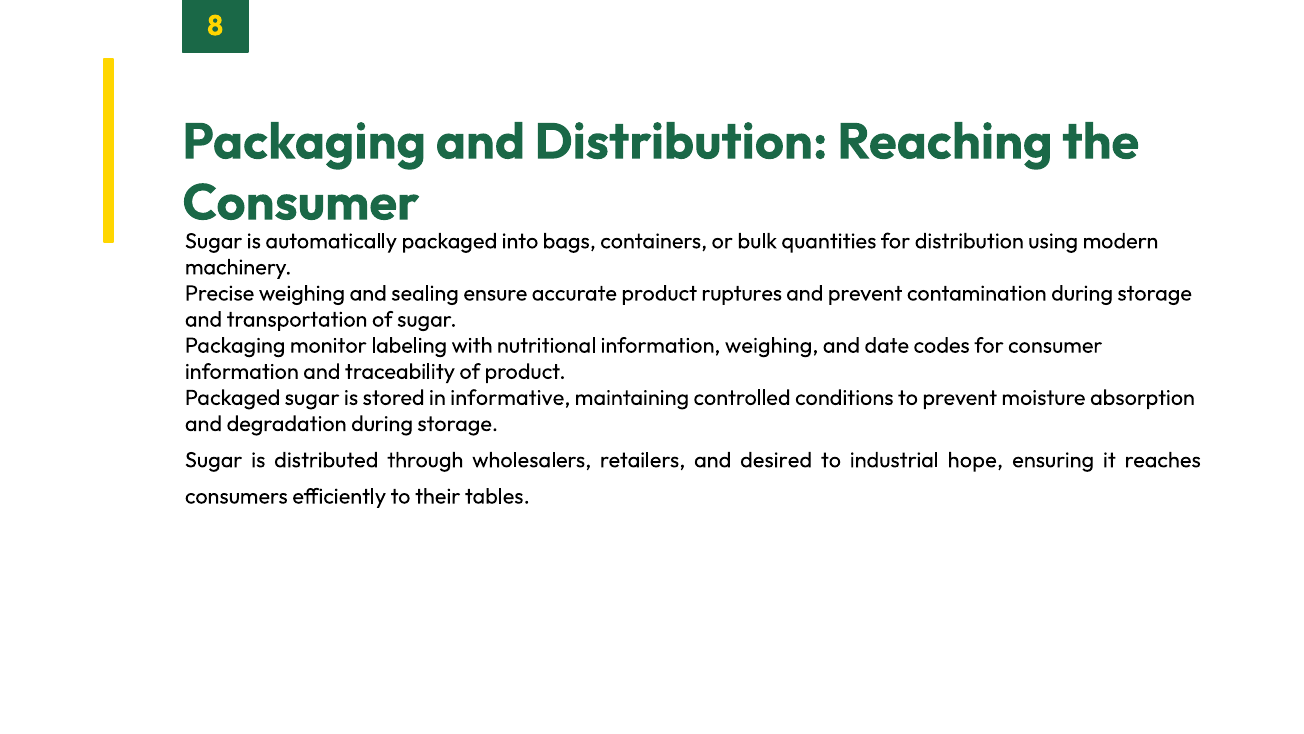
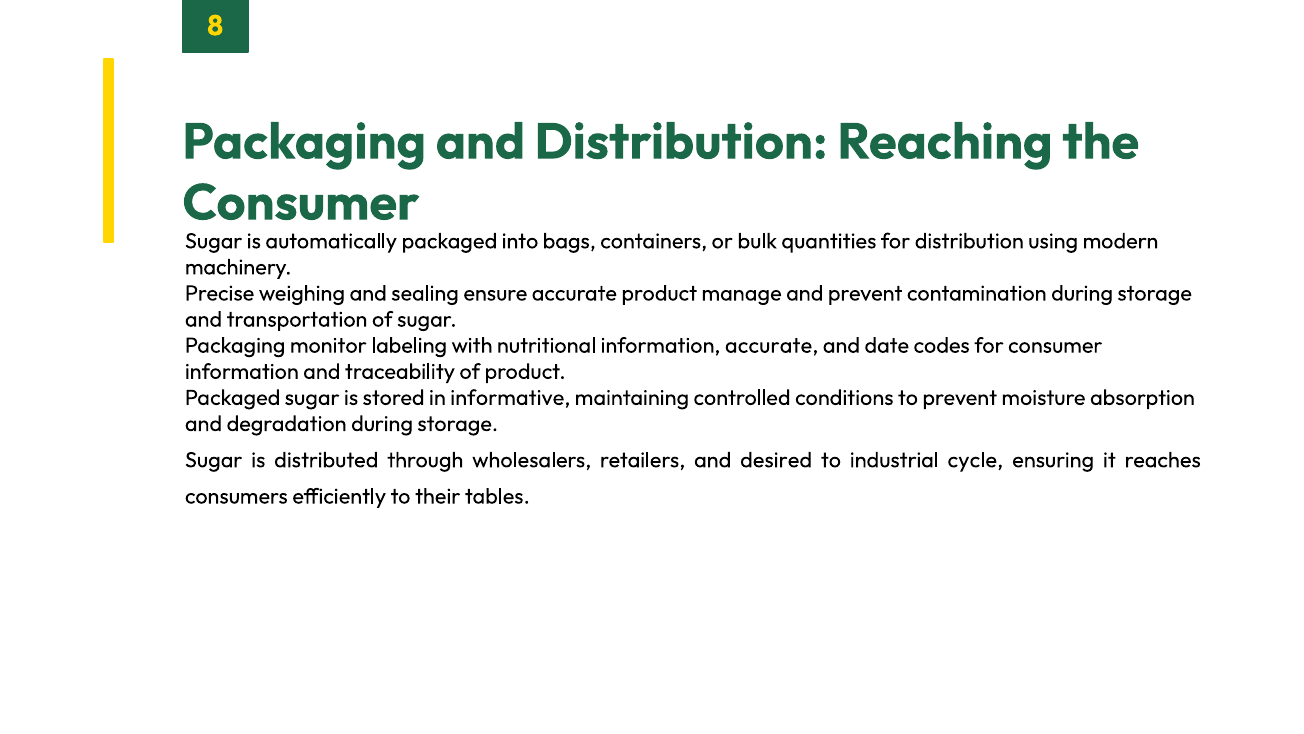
ruptures: ruptures -> manage
information weighing: weighing -> accurate
hope: hope -> cycle
